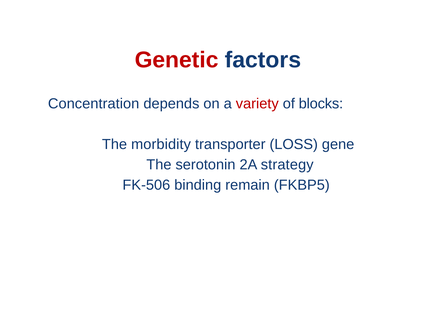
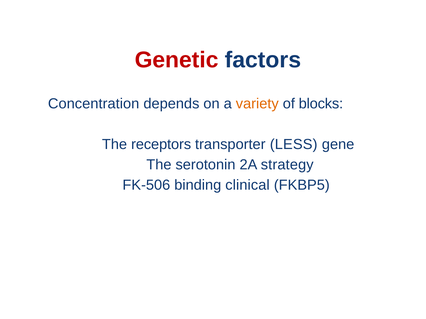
variety colour: red -> orange
morbidity: morbidity -> receptors
LOSS: LOSS -> LESS
remain: remain -> clinical
